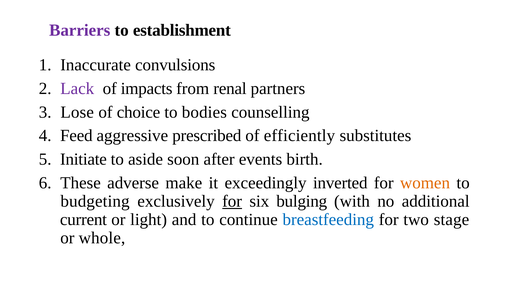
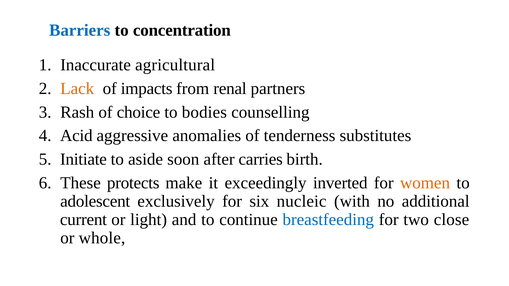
Barriers colour: purple -> blue
establishment: establishment -> concentration
convulsions: convulsions -> agricultural
Lack colour: purple -> orange
Lose: Lose -> Rash
Feed: Feed -> Acid
prescribed: prescribed -> anomalies
efficiently: efficiently -> tenderness
events: events -> carries
adverse: adverse -> protects
budgeting: budgeting -> adolescent
for at (232, 201) underline: present -> none
bulging: bulging -> nucleic
stage: stage -> close
